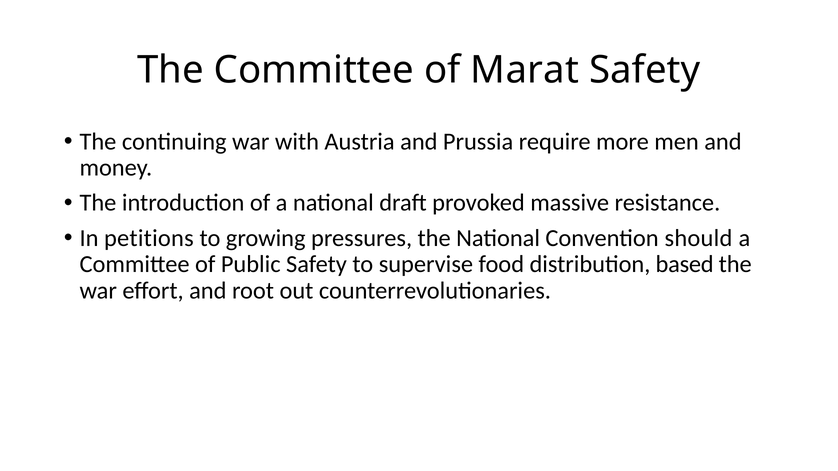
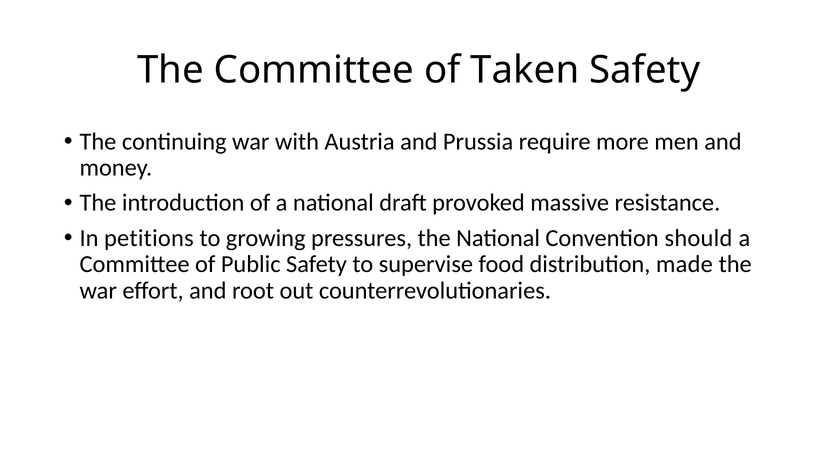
Marat: Marat -> Taken
based: based -> made
